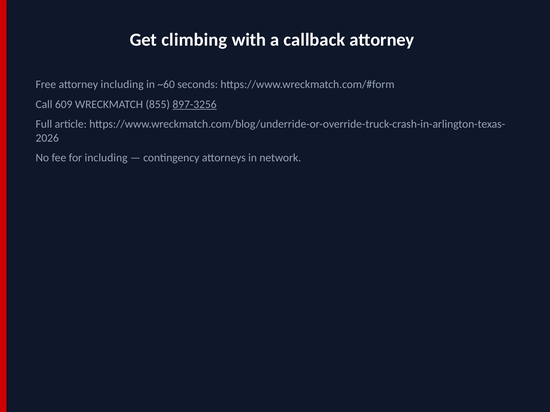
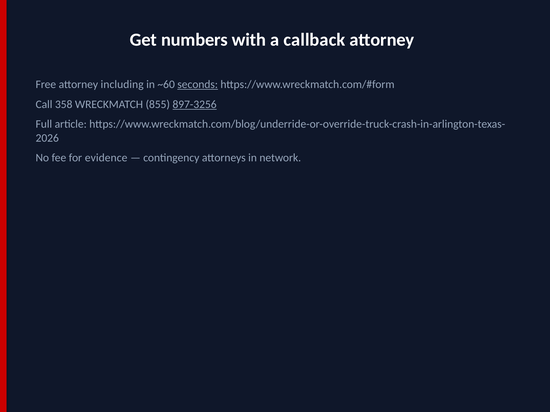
climbing: climbing -> numbers
seconds underline: none -> present
609: 609 -> 358
for including: including -> evidence
